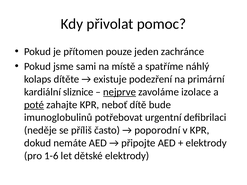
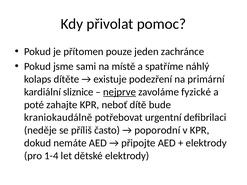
izolace: izolace -> fyzické
poté underline: present -> none
imunoglobulinů: imunoglobulinů -> kraniokaudálně
1-6: 1-6 -> 1-4
